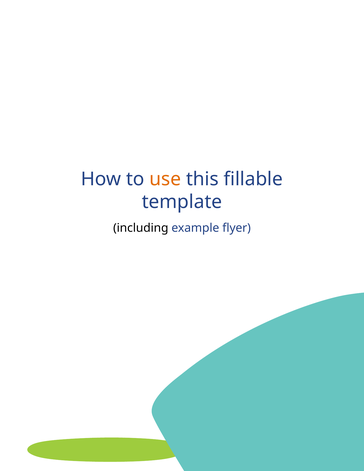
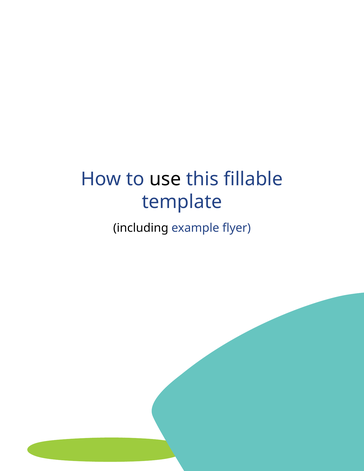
use colour: orange -> black
